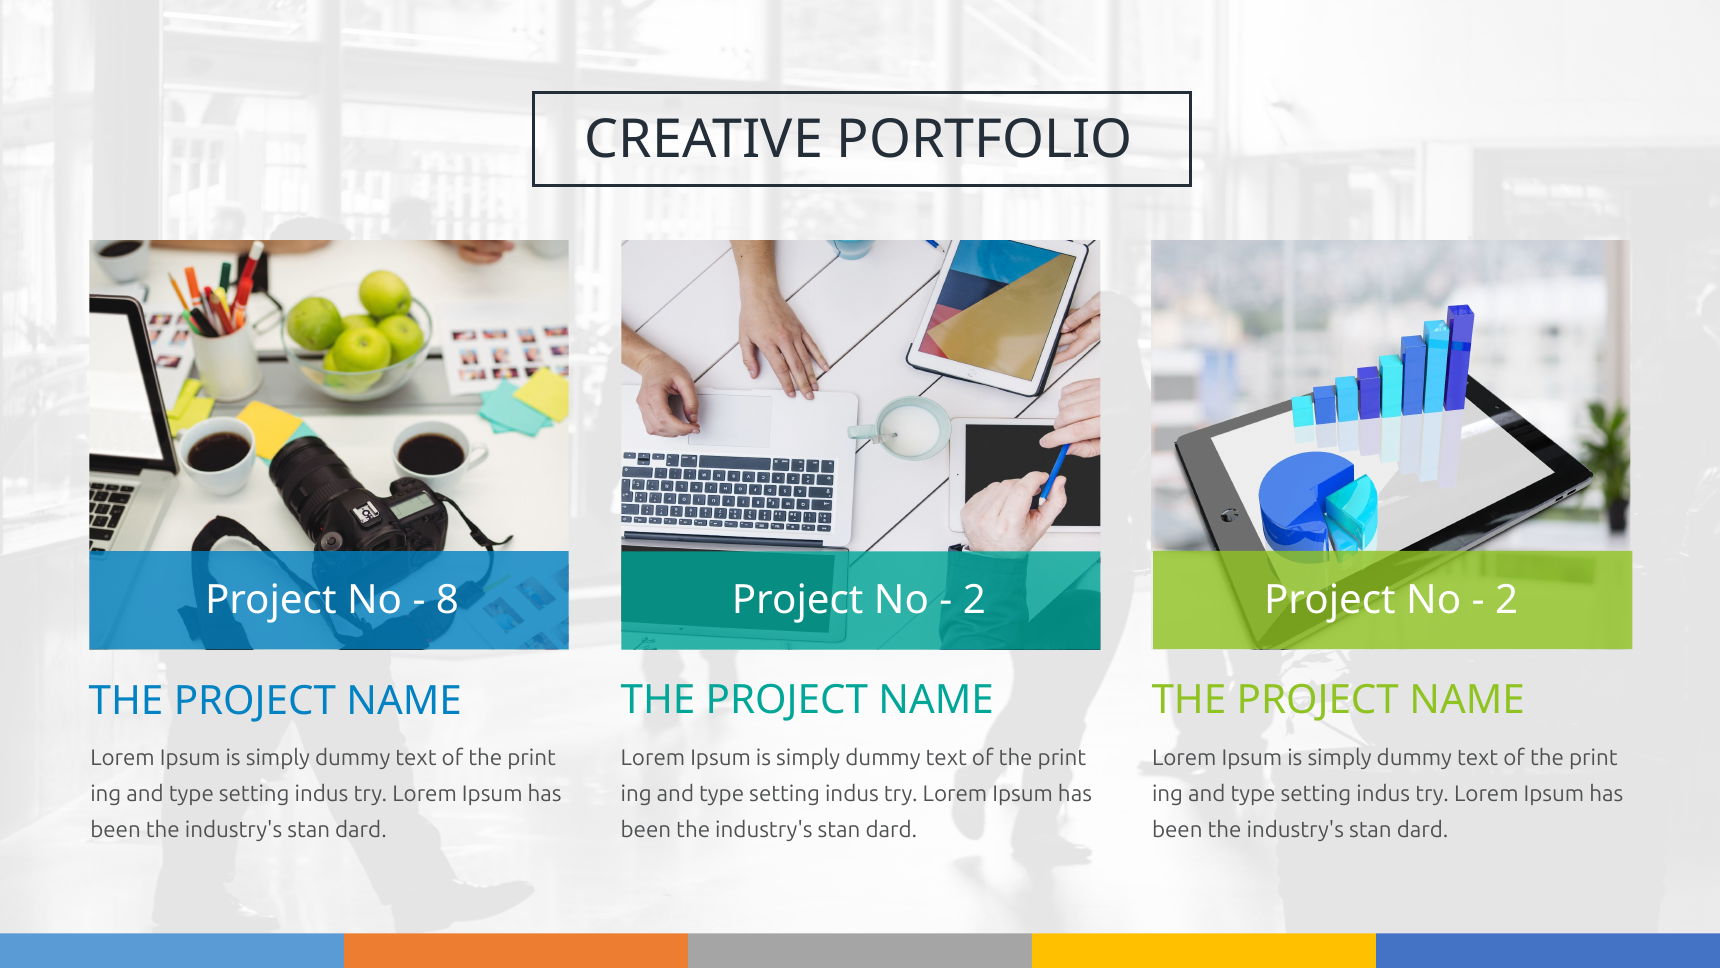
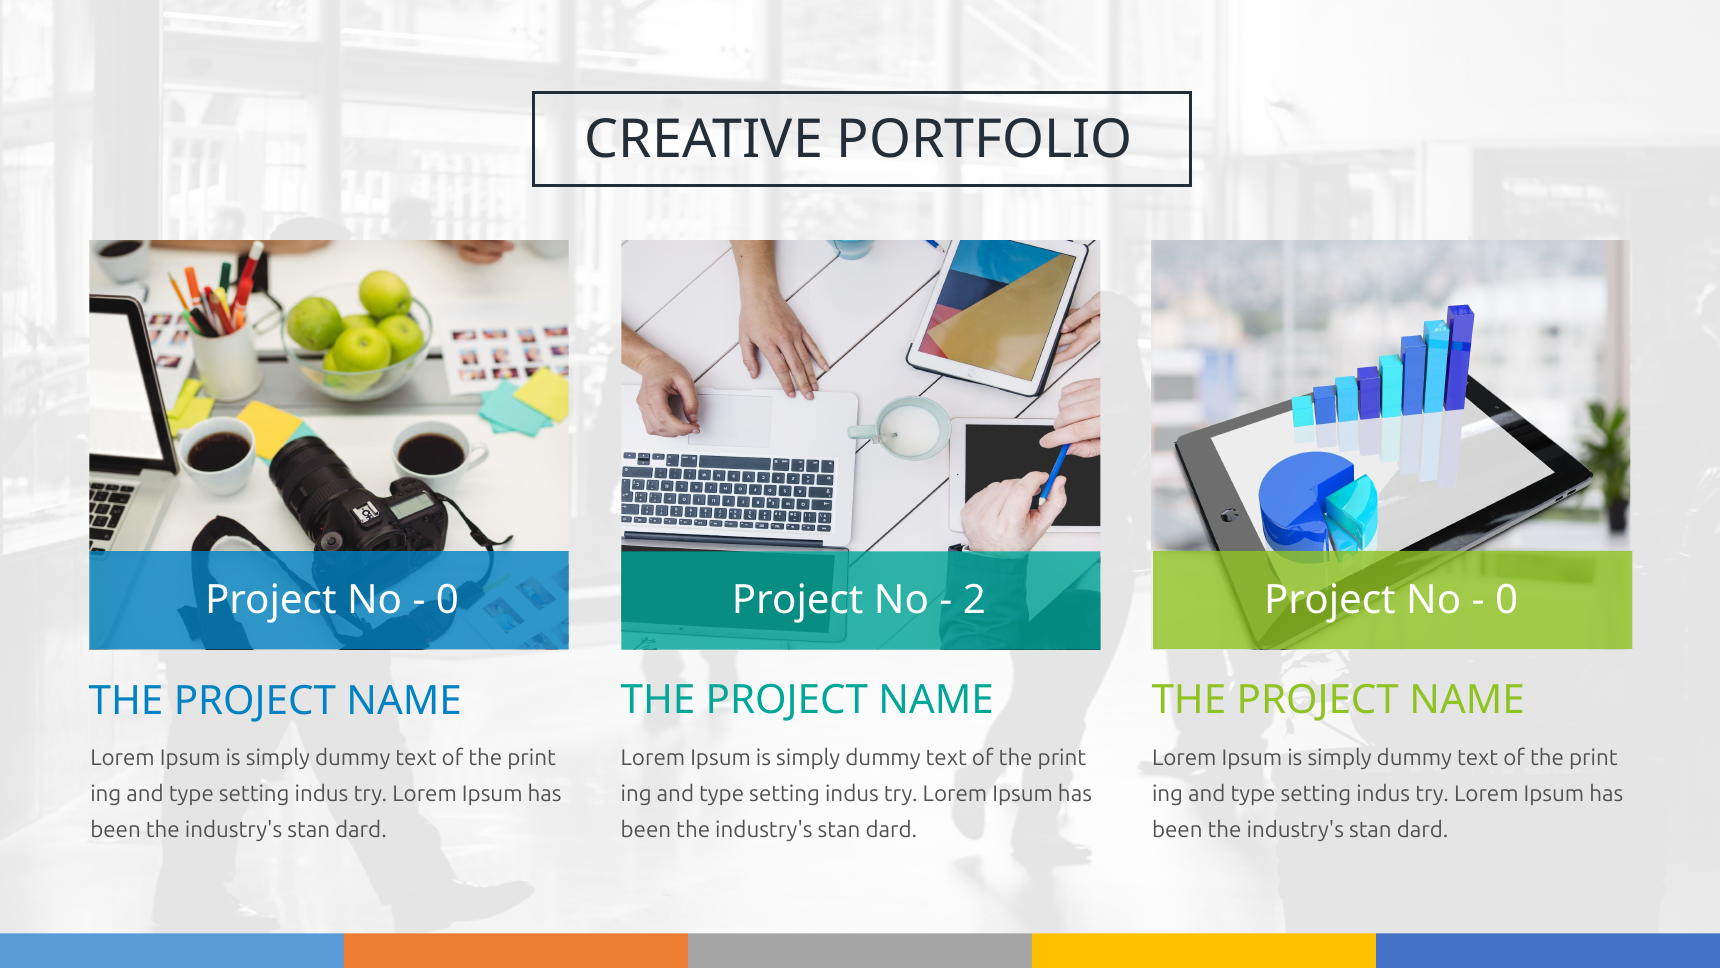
8 at (448, 600): 8 -> 0
2 at (1507, 600): 2 -> 0
